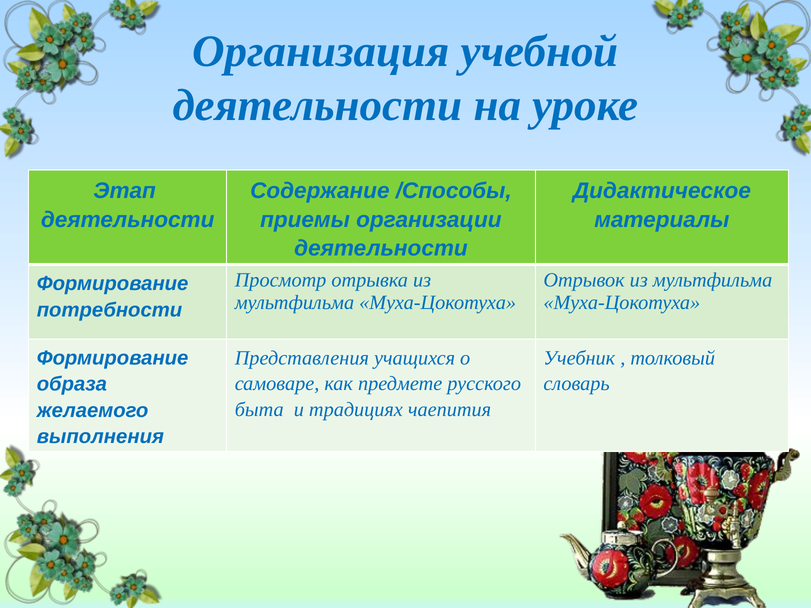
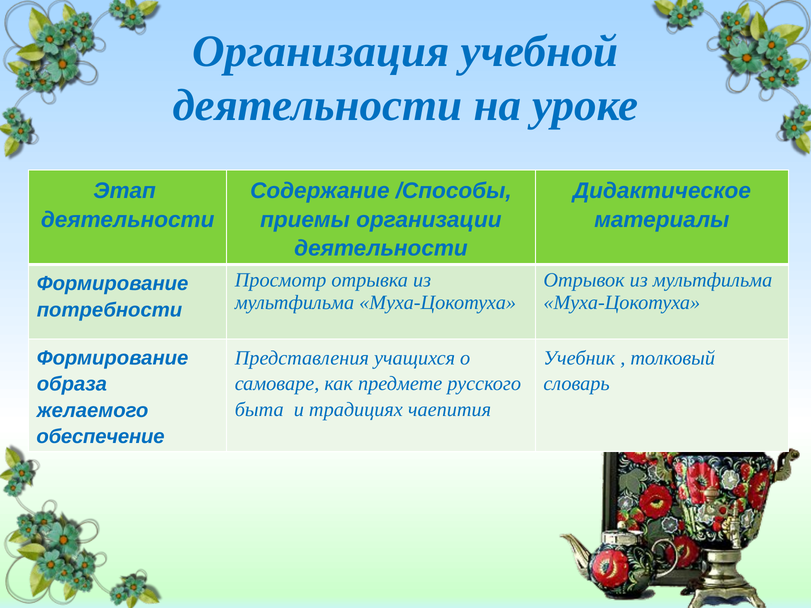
выполнения: выполнения -> обеспечение
